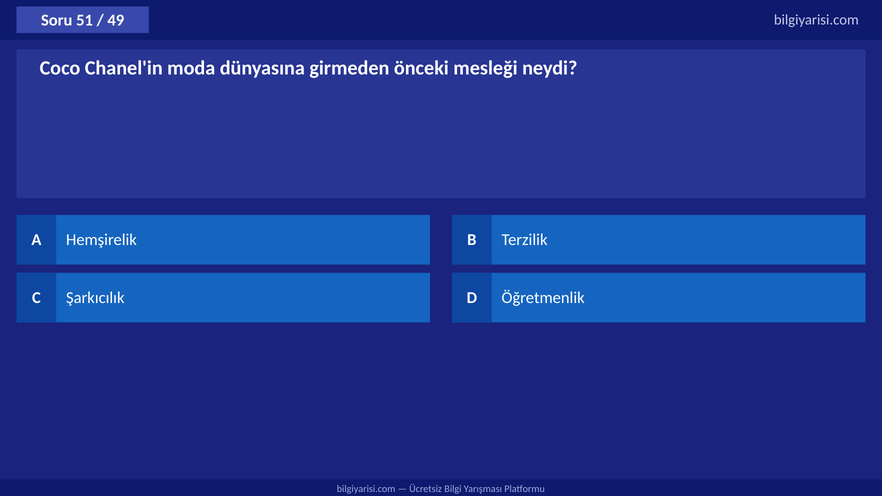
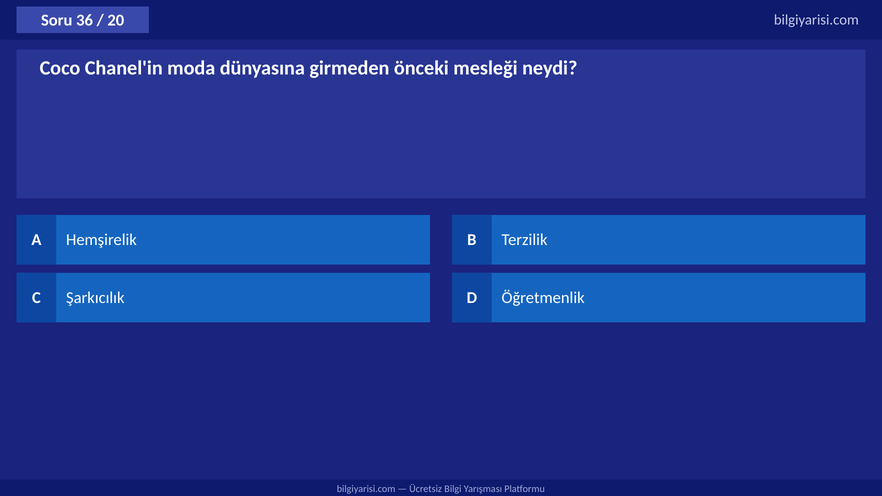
51: 51 -> 36
49: 49 -> 20
